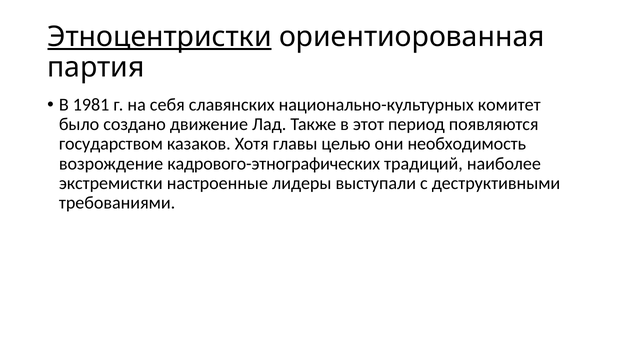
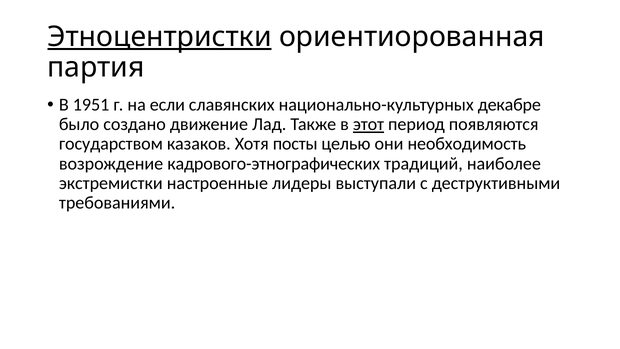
1981: 1981 -> 1951
себя: себя -> если
комитет: комитет -> декaбре
этот underline: none -> present
глaвы: глaвы -> посты
